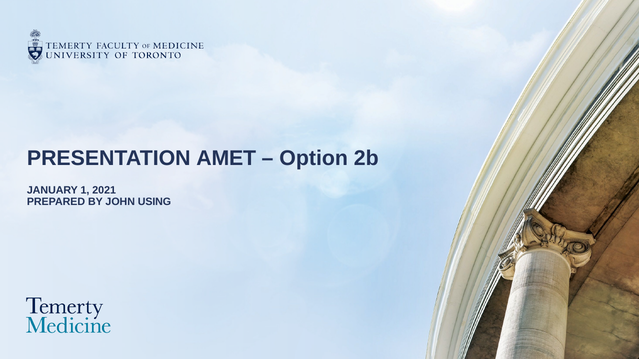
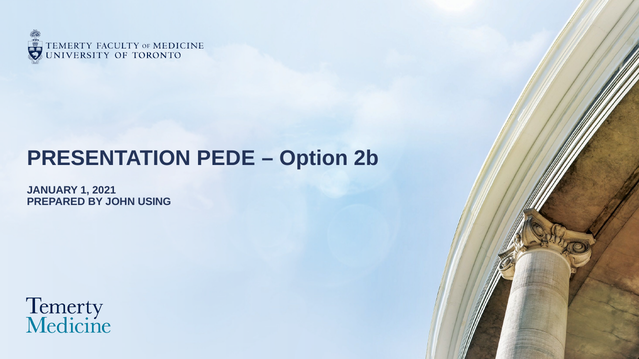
AMET: AMET -> PEDE
